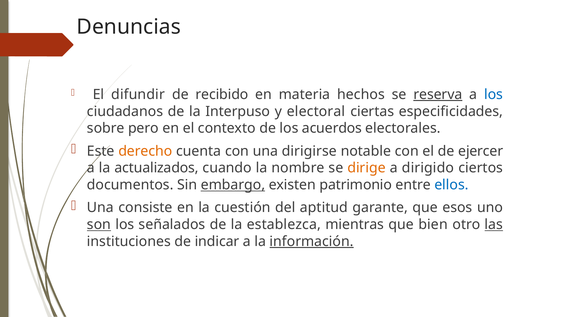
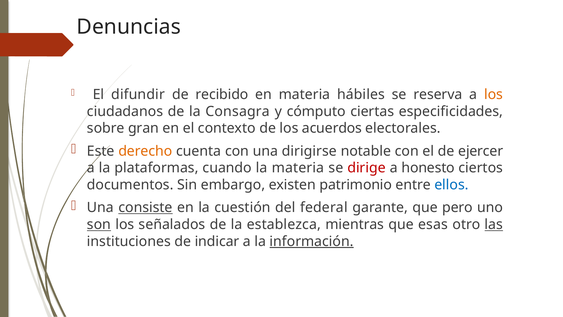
hechos: hechos -> hábiles
reserva underline: present -> none
los at (493, 94) colour: blue -> orange
Interpuso: Interpuso -> Consagra
electoral: electoral -> cómputo
pero: pero -> gran
actualizados: actualizados -> plataformas
la nombre: nombre -> materia
dirige colour: orange -> red
dirigido: dirigido -> honesto
embargo underline: present -> none
consiste underline: none -> present
aptitud: aptitud -> federal
esos: esos -> pero
bien: bien -> esas
